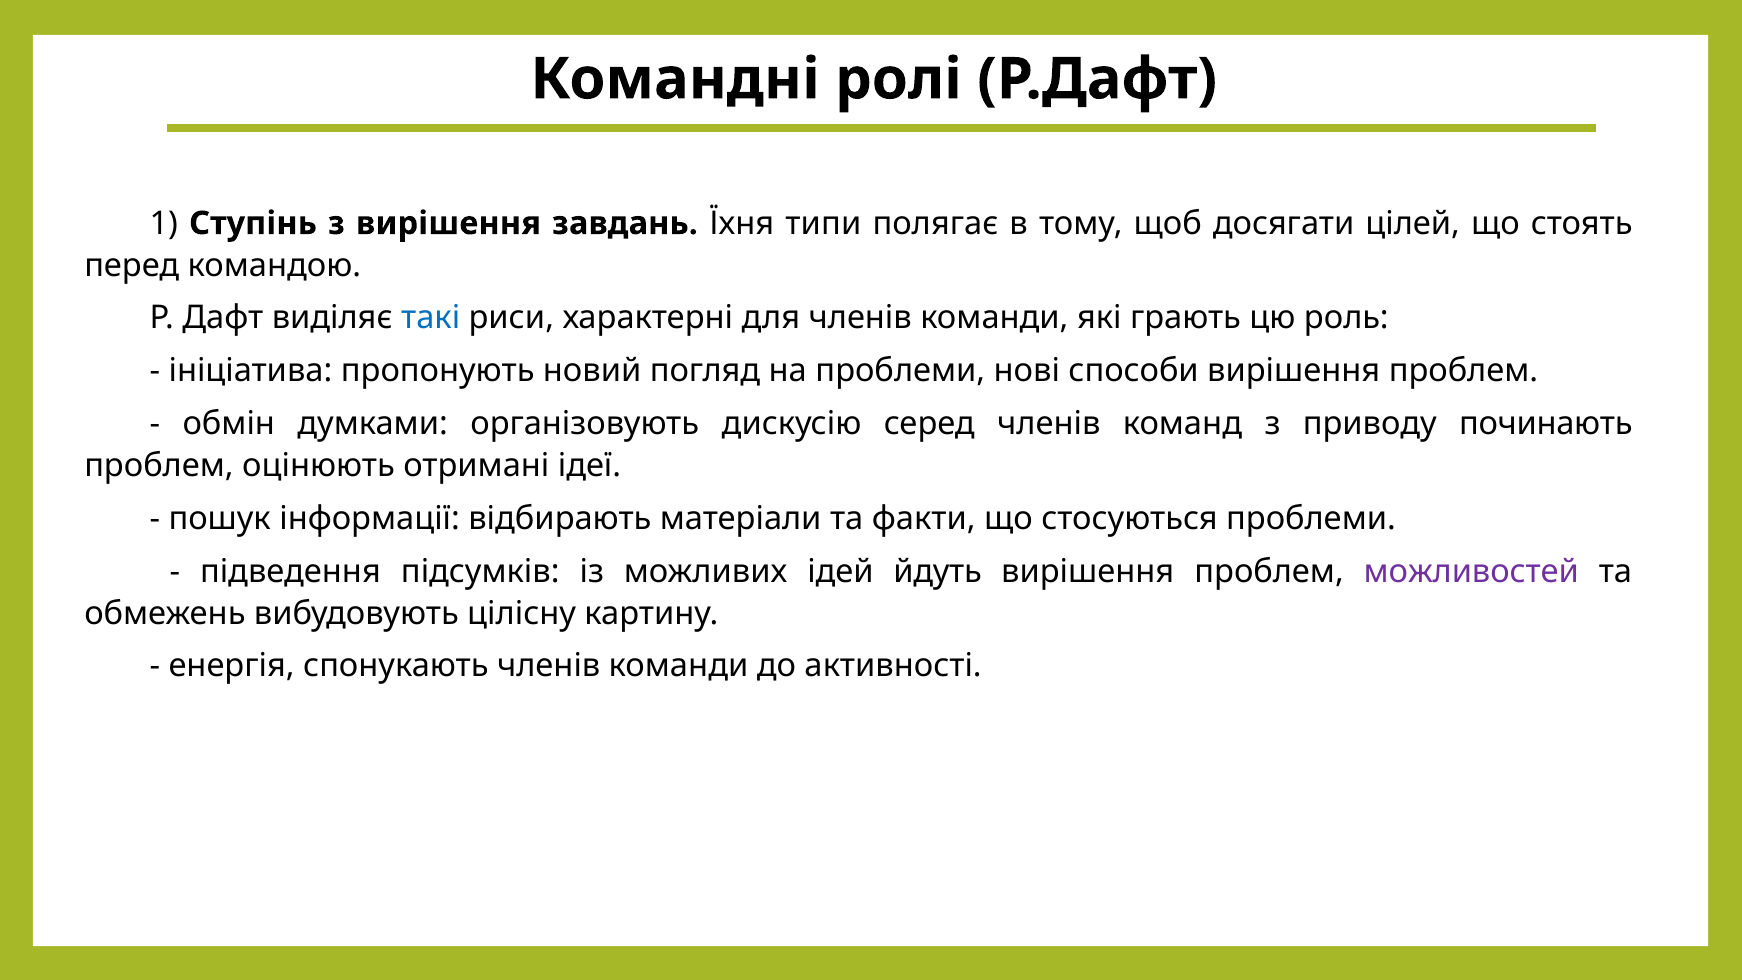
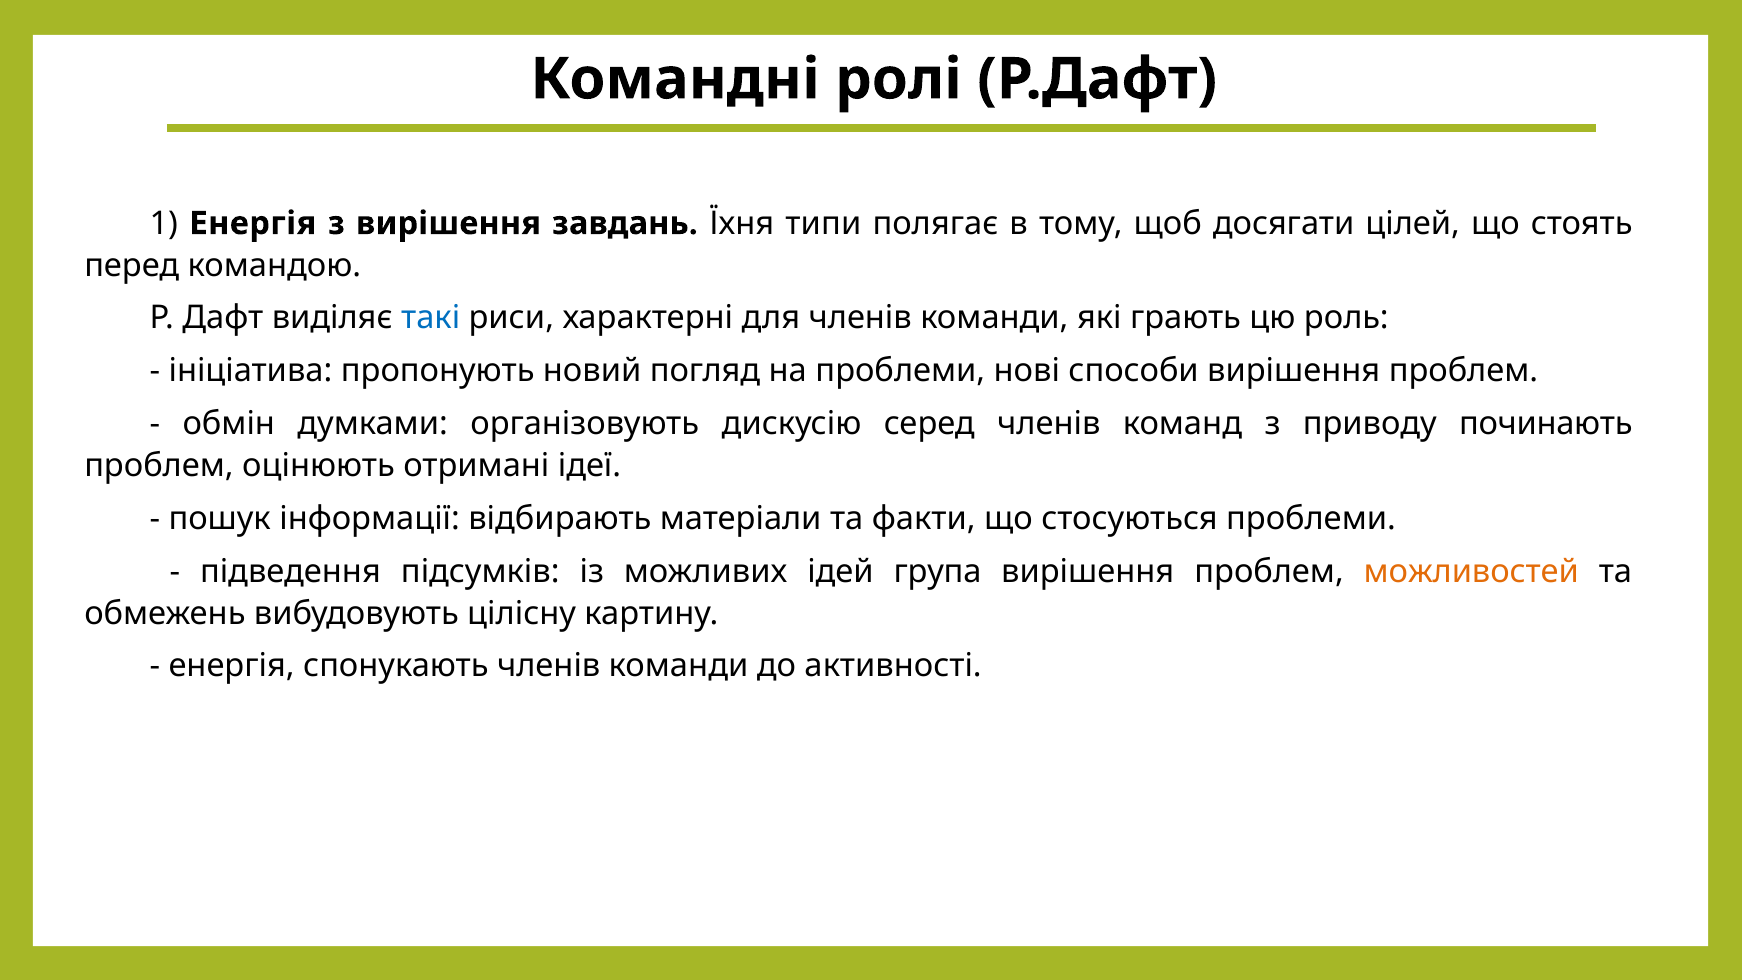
1 Ступінь: Ступінь -> Енергія
йдуть: йдуть -> група
можливостей colour: purple -> orange
